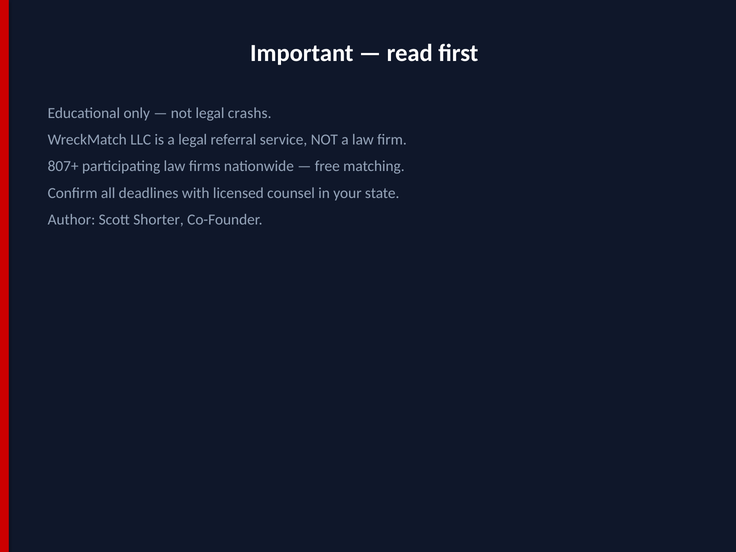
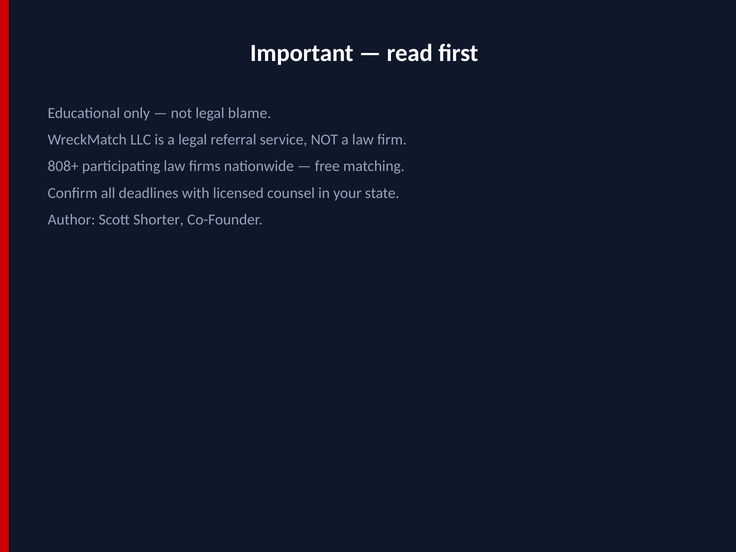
crashs: crashs -> blame
807+: 807+ -> 808+
